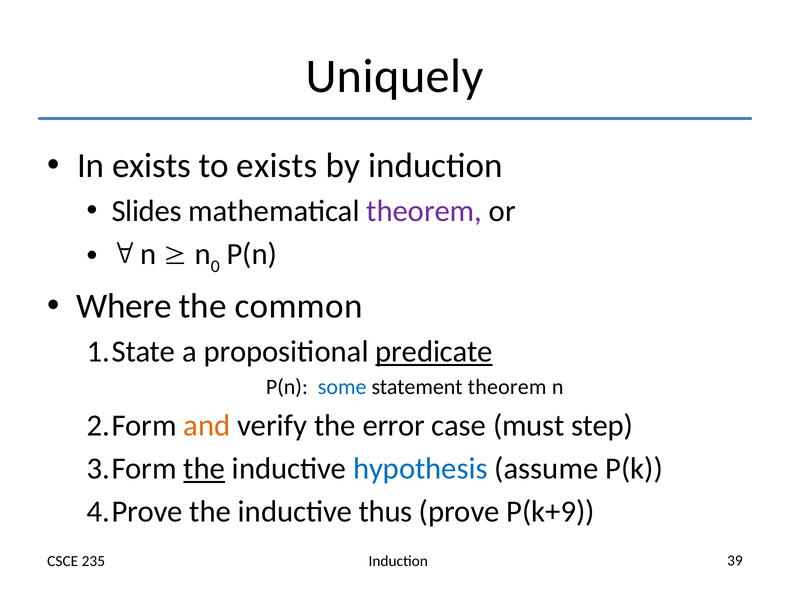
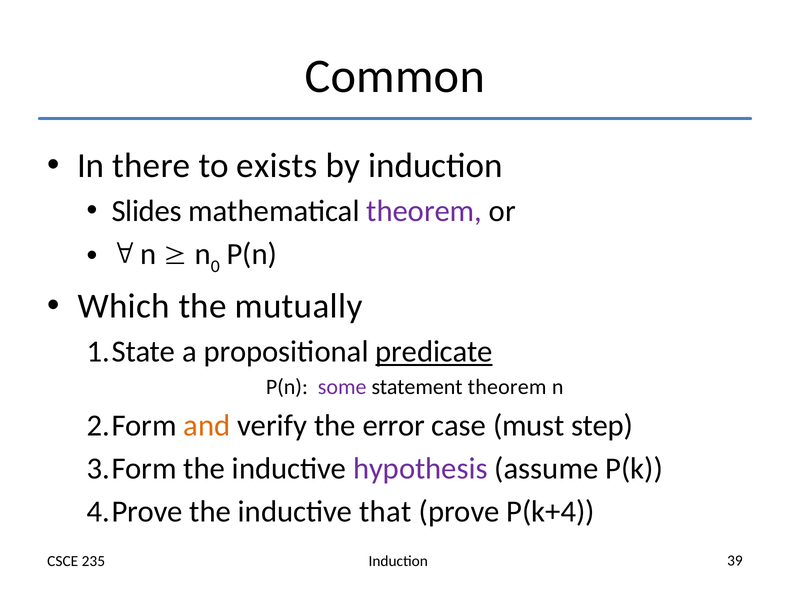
Uniquely: Uniquely -> Common
In exists: exists -> there
Where: Where -> Which
common: common -> mutually
some colour: blue -> purple
the at (204, 468) underline: present -> none
hypothesis colour: blue -> purple
thus: thus -> that
P(k+9: P(k+9 -> P(k+4
